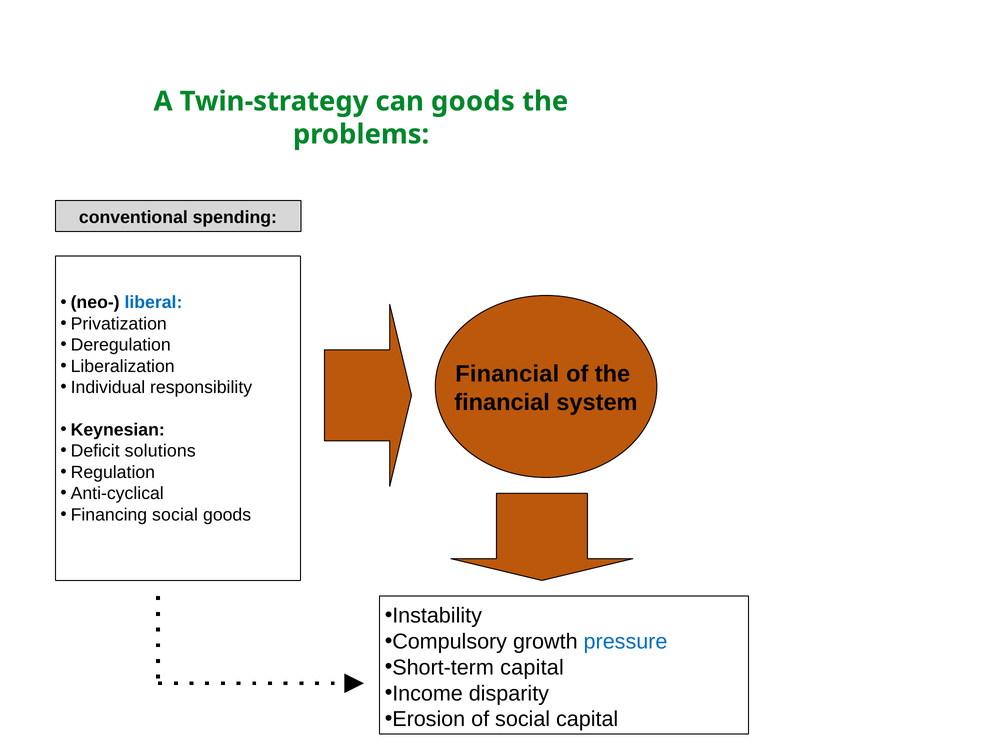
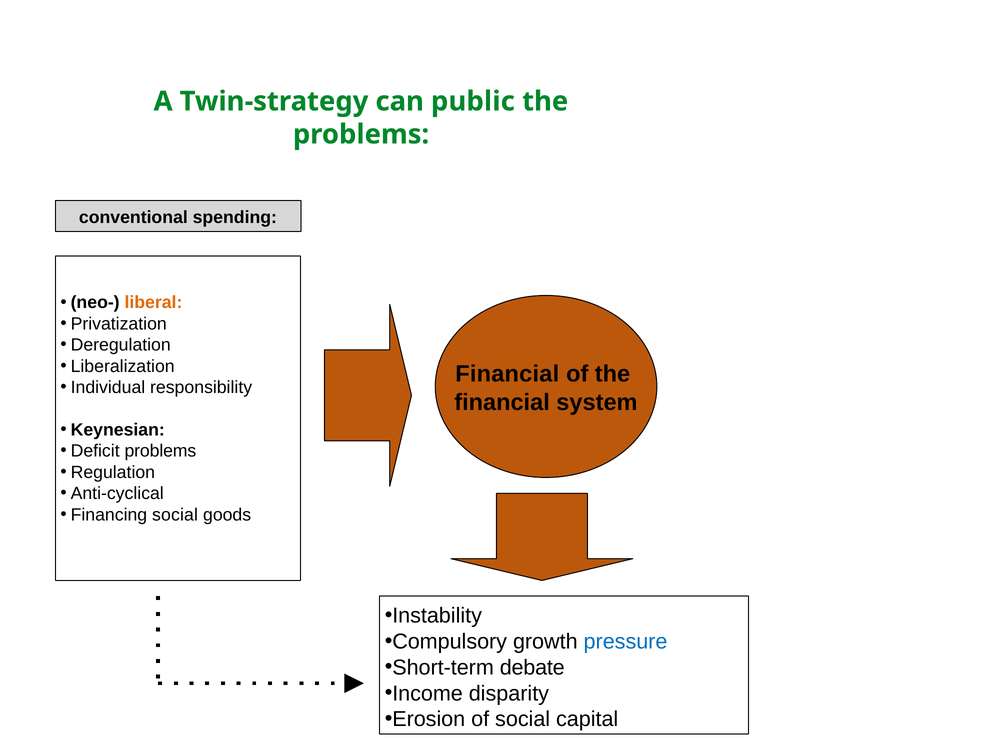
can goods: goods -> public
liberal colour: blue -> orange
Deficit solutions: solutions -> problems
Short-term capital: capital -> debate
